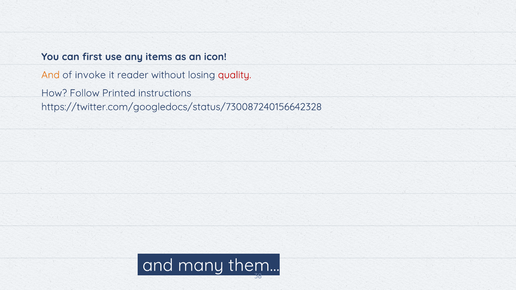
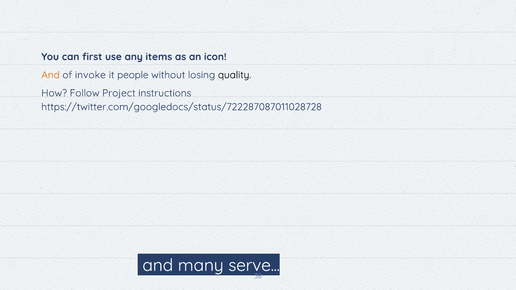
reader: reader -> people
quality colour: red -> black
Printed: Printed -> Project
https://twitter.com/googledocs/status/730087240156642328: https://twitter.com/googledocs/status/730087240156642328 -> https://twitter.com/googledocs/status/722287087011028728
them: them -> serve
